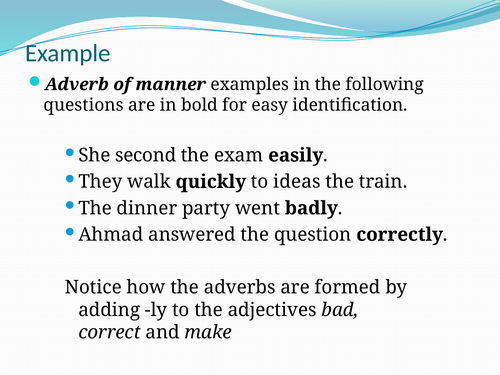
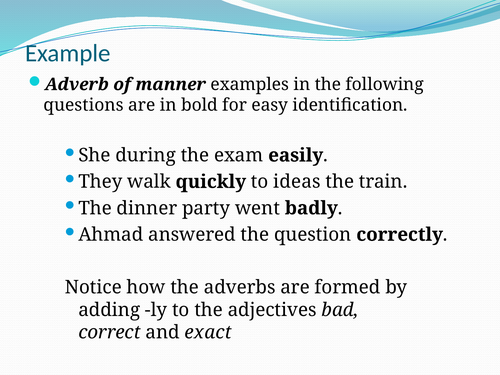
second: second -> during
make: make -> exact
